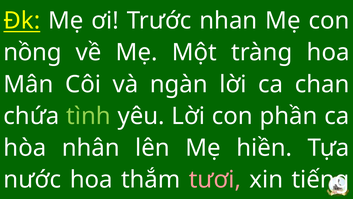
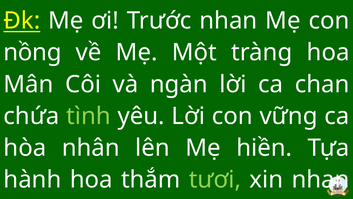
phần: phần -> vững
nước: nước -> hành
tươi colour: pink -> light green
xin tiếng: tiếng -> nhan
